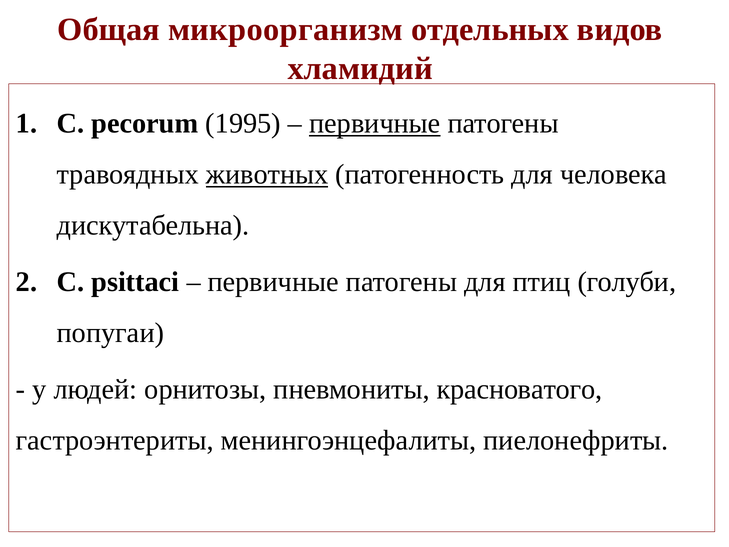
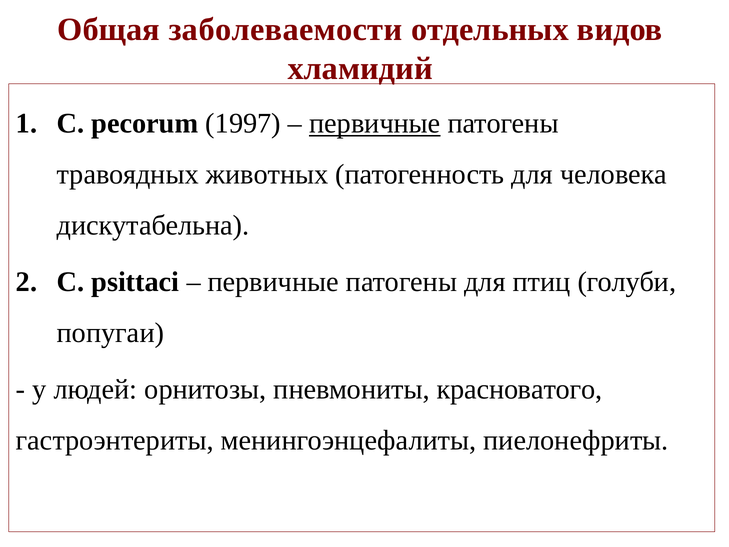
микроорганизм: микроорганизм -> заболеваемости
1995: 1995 -> 1997
животных underline: present -> none
